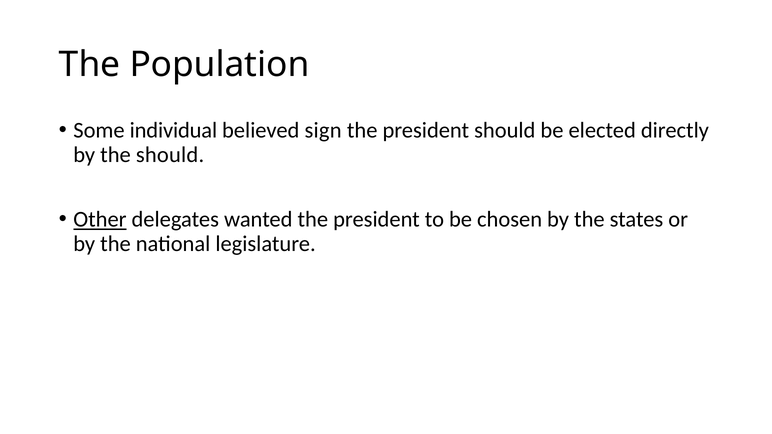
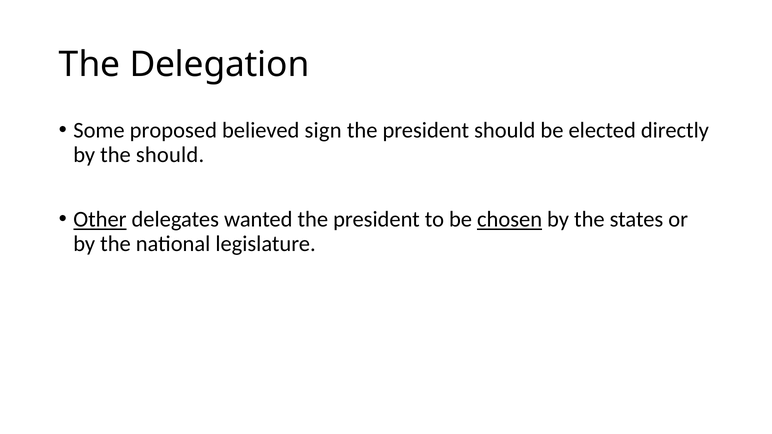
Population: Population -> Delegation
individual: individual -> proposed
chosen underline: none -> present
